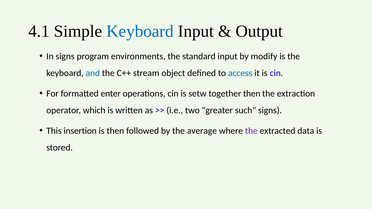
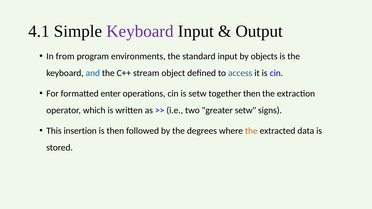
Keyboard at (140, 31) colour: blue -> purple
In signs: signs -> from
modify: modify -> objects
greater such: such -> setw
average: average -> degrees
the at (251, 131) colour: purple -> orange
